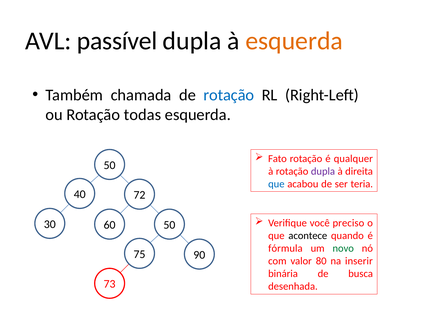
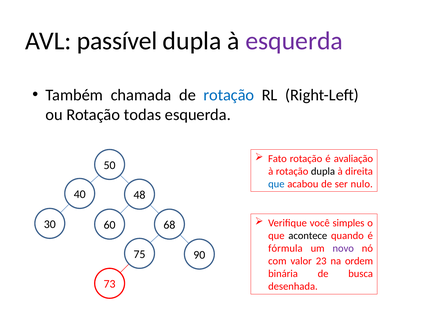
esquerda at (294, 41) colour: orange -> purple
qualquer: qualquer -> avaliação
dupla at (323, 171) colour: purple -> black
teria: teria -> nulo
72: 72 -> 48
preciso: preciso -> simples
30 50: 50 -> 68
novo colour: green -> purple
80: 80 -> 23
inserir: inserir -> ordem
